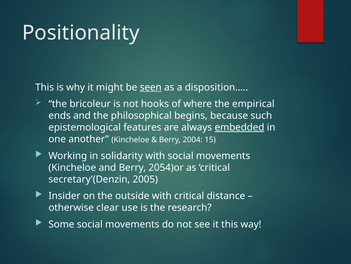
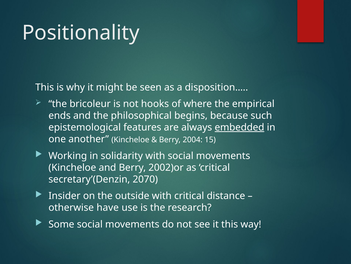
seen underline: present -> none
2054)or: 2054)or -> 2002)or
2005: 2005 -> 2070
clear: clear -> have
